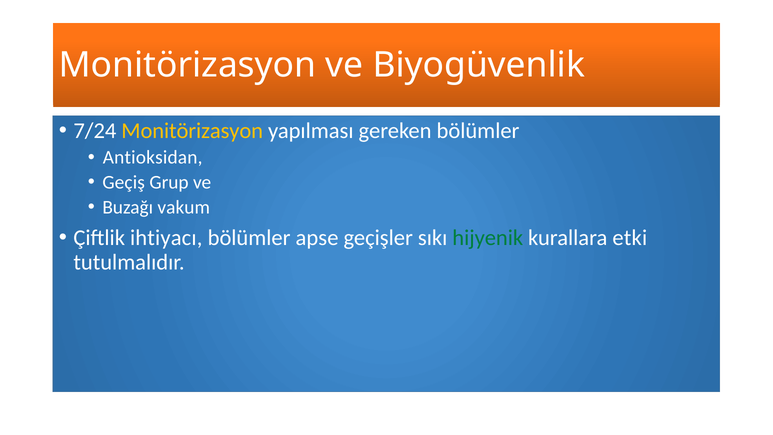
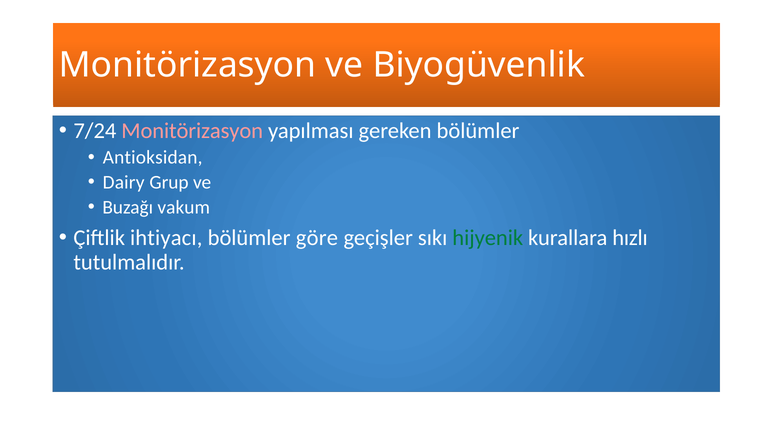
Monitörizasyon at (192, 131) colour: yellow -> pink
Geçiş: Geçiş -> Dairy
apse: apse -> göre
etki: etki -> hızlı
